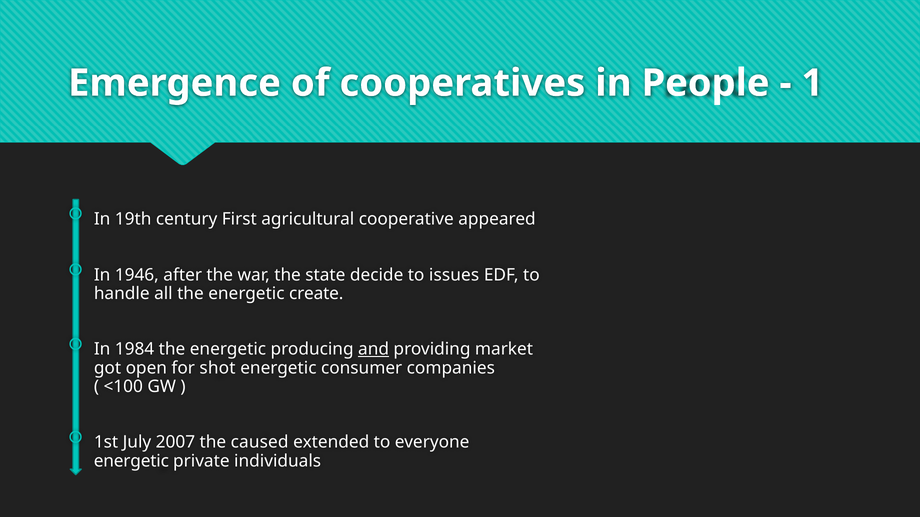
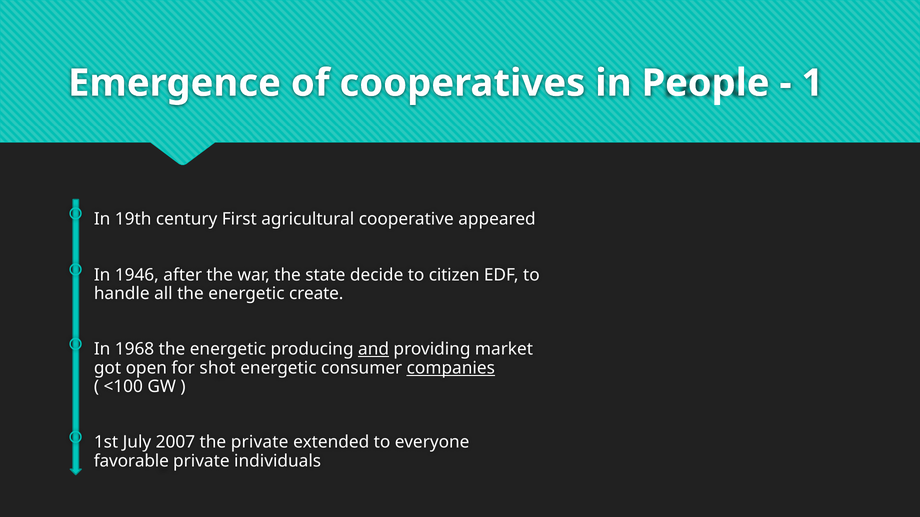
issues: issues -> citizen
1984: 1984 -> 1968
companies underline: none -> present
the caused: caused -> private
energetic at (131, 461): energetic -> favorable
